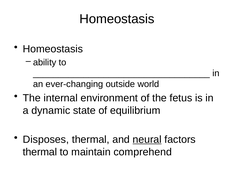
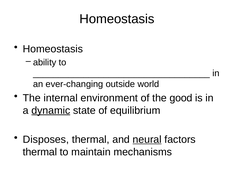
fetus: fetus -> good
dynamic underline: none -> present
comprehend: comprehend -> mechanisms
